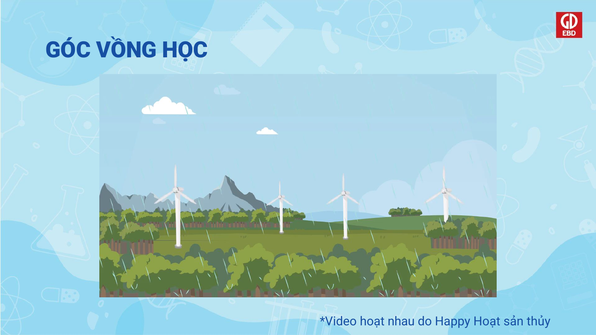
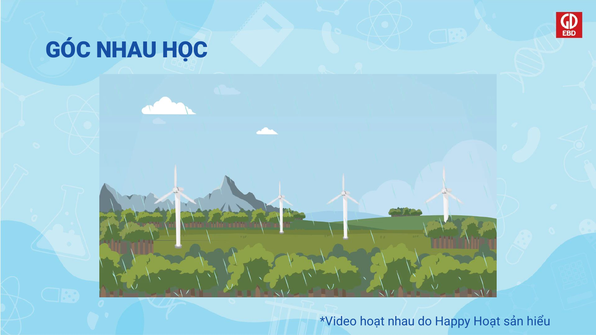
GÓC VỒNG: VỒNG -> NHAU
thủy: thủy -> hiểu
